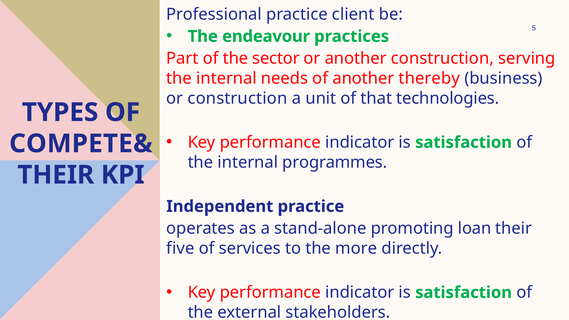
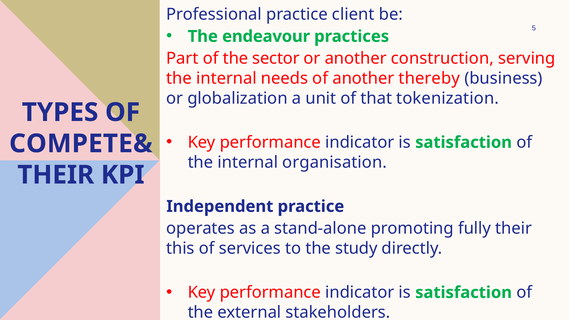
or construction: construction -> globalization
technologies: technologies -> tokenization
programmes: programmes -> organisation
loan: loan -> fully
five: five -> this
more: more -> study
